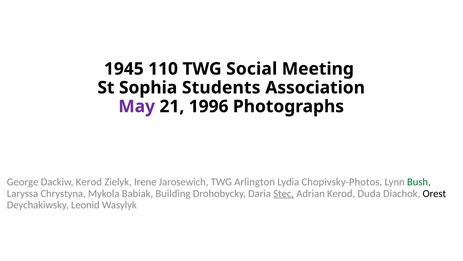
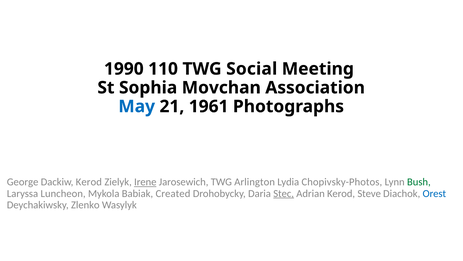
1945: 1945 -> 1990
Students: Students -> Movchan
May colour: purple -> blue
1996: 1996 -> 1961
Irene underline: none -> present
Chrystyna: Chrystyna -> Luncheon
Building: Building -> Created
Duda: Duda -> Steve
Orest colour: black -> blue
Leonid: Leonid -> Zlenko
